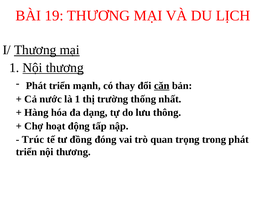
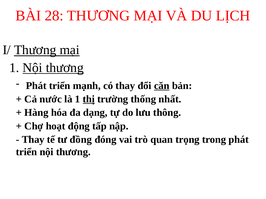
19: 19 -> 28
thị underline: none -> present
Trúc at (33, 140): Trúc -> Thay
